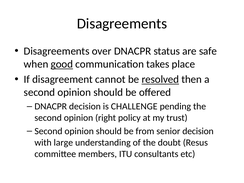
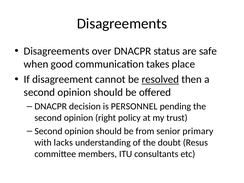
good underline: present -> none
CHALLENGE: CHALLENGE -> PERSONNEL
senior decision: decision -> primary
large: large -> lacks
